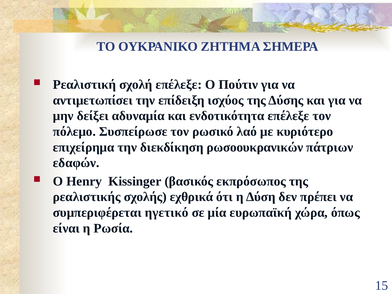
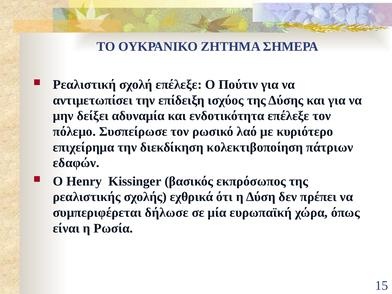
ρωσοουκρανικών: ρωσοουκρανικών -> κολεκτιβοποίηση
ηγετικό: ηγετικό -> δήλωσε
